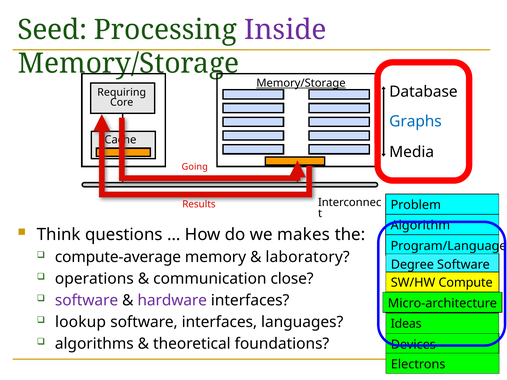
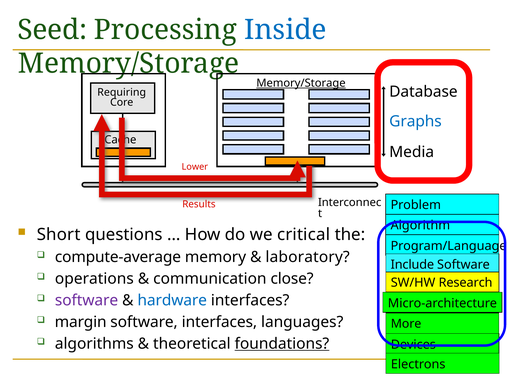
Inside colour: purple -> blue
Going: Going -> Lower
Think: Think -> Short
makes: makes -> critical
Degree: Degree -> Include
Compute: Compute -> Research
hardware colour: purple -> blue
lookup: lookup -> margin
Ideas: Ideas -> More
foundations underline: none -> present
